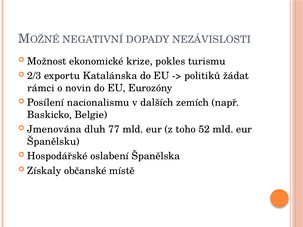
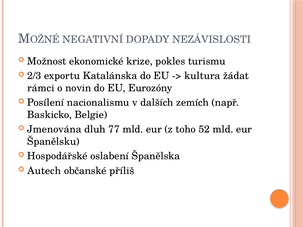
politiků: politiků -> kultura
Získaly: Získaly -> Autech
místě: místě -> příliš
